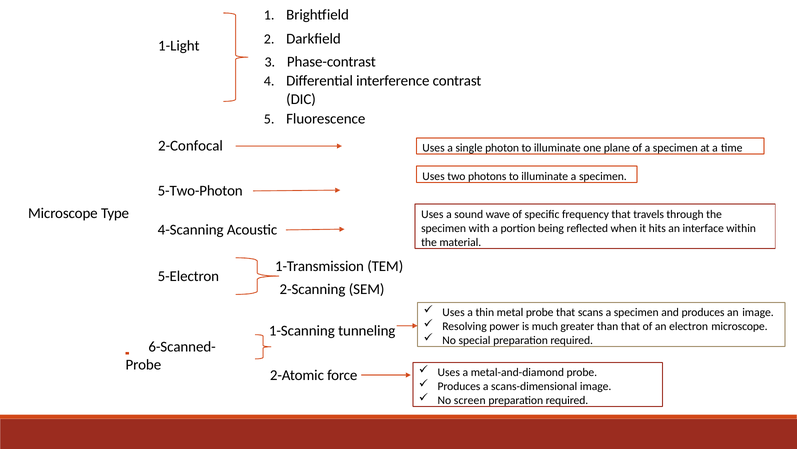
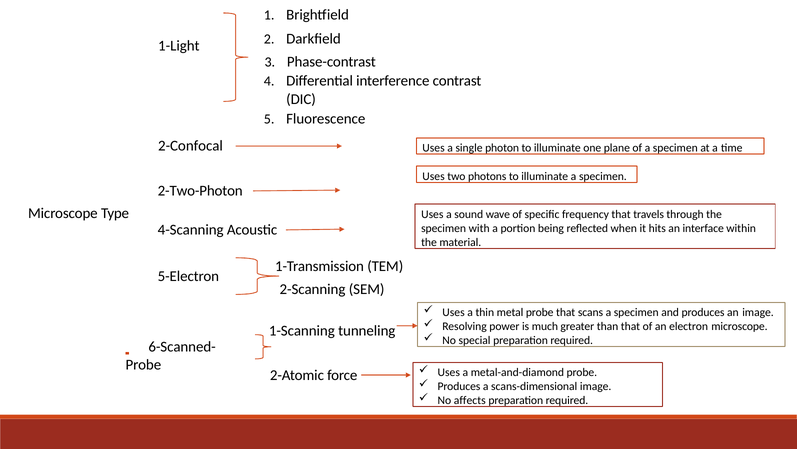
5-Two-Photon: 5-Two-Photon -> 2-Two-Photon
screen: screen -> affects
